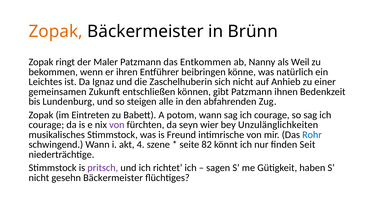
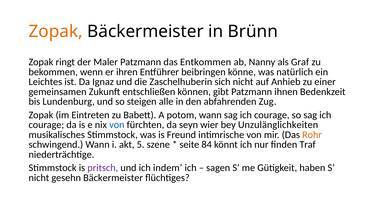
Weil: Weil -> Graf
von at (117, 125) colour: purple -> blue
Rohr colour: blue -> orange
4: 4 -> 5
82: 82 -> 84
Seit: Seit -> Traf
richtet: richtet -> indem
